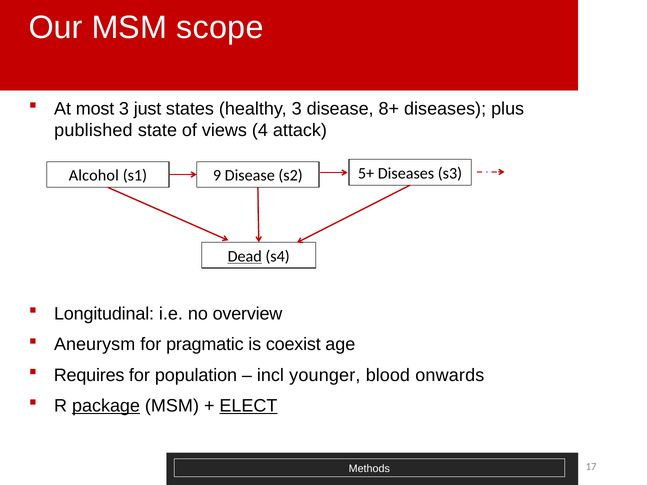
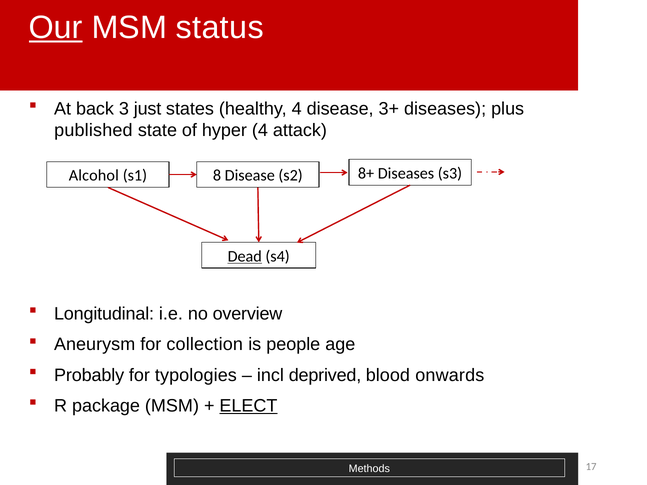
Our underline: none -> present
scope: scope -> status
most: most -> back
healthy 3: 3 -> 4
8+: 8+ -> 3+
views: views -> hyper
9: 9 -> 8
5+: 5+ -> 8+
pragmatic: pragmatic -> collection
coexist: coexist -> people
Requires: Requires -> Probably
population: population -> typologies
younger: younger -> deprived
package underline: present -> none
